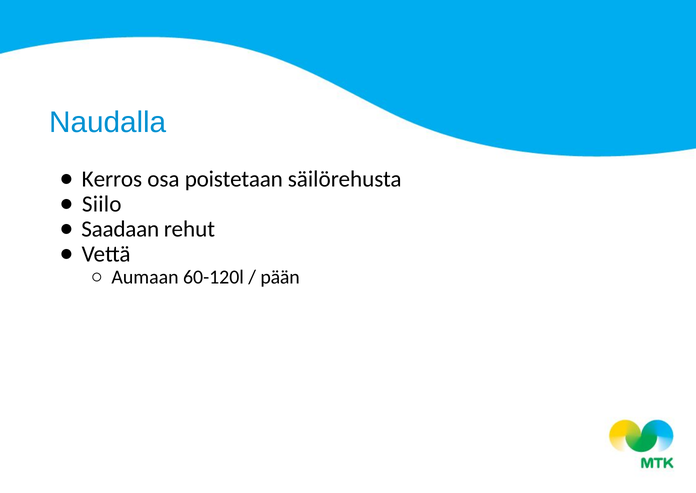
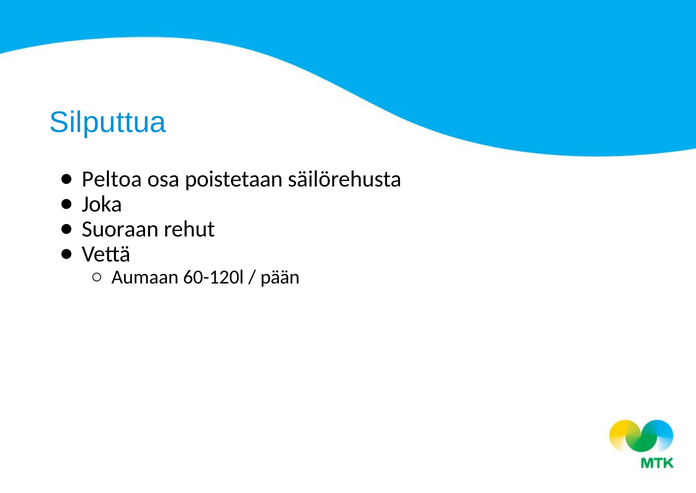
Naudalla: Naudalla -> Silputtua
Kerros: Kerros -> Peltoa
Siilo: Siilo -> Joka
Saadaan: Saadaan -> Suoraan
